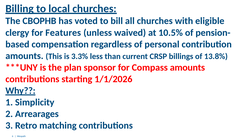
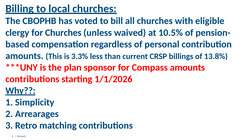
for Features: Features -> Churches
